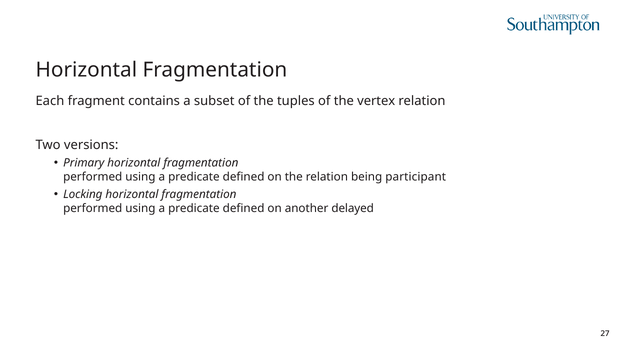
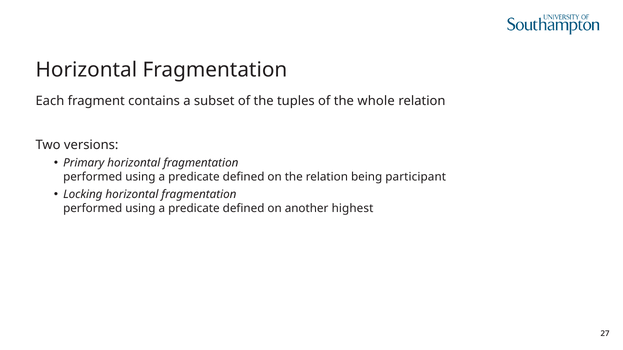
vertex: vertex -> whole
delayed: delayed -> highest
